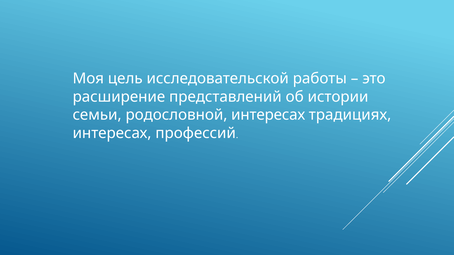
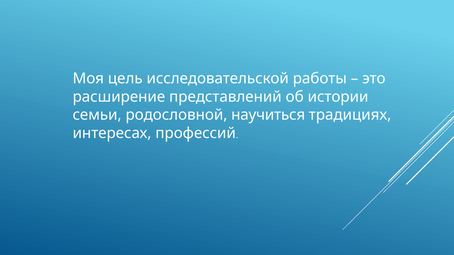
родословной интересах: интересах -> научиться
